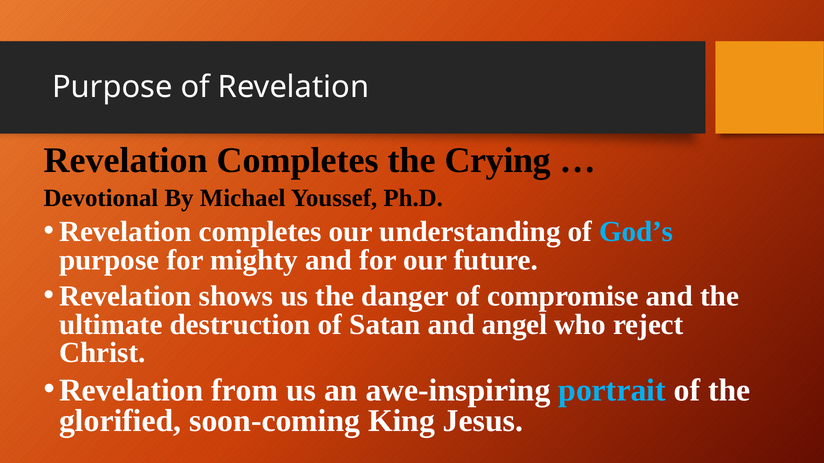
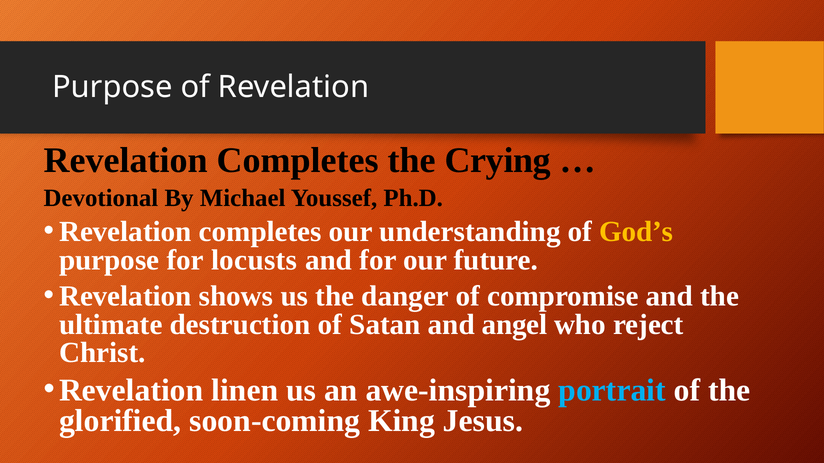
God’s colour: light blue -> yellow
mighty: mighty -> locusts
from: from -> linen
